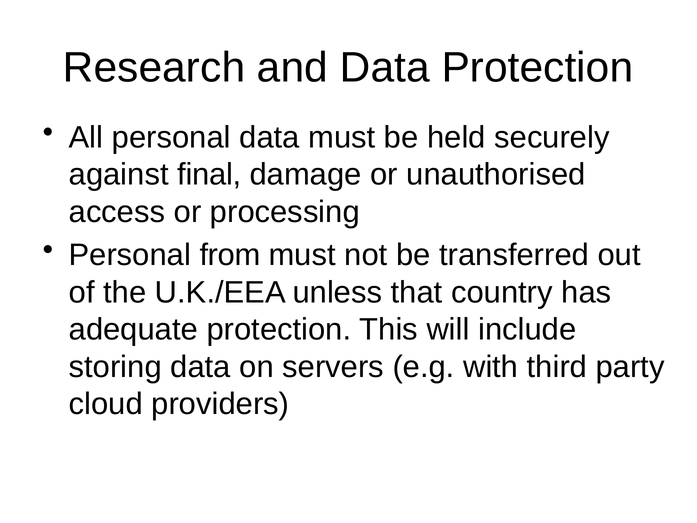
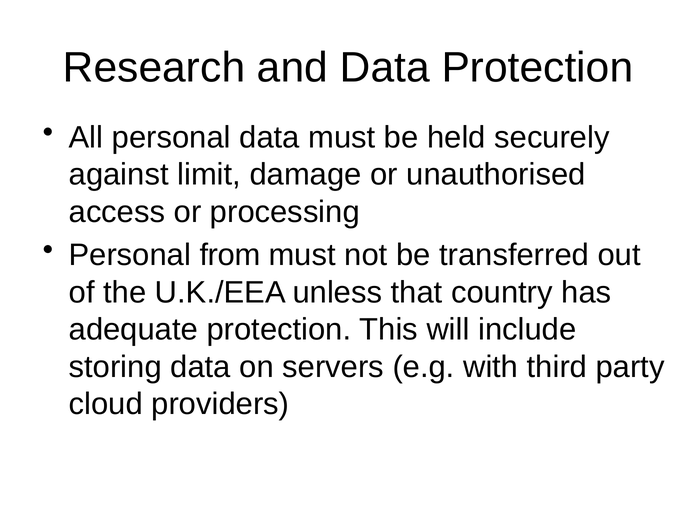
final: final -> limit
